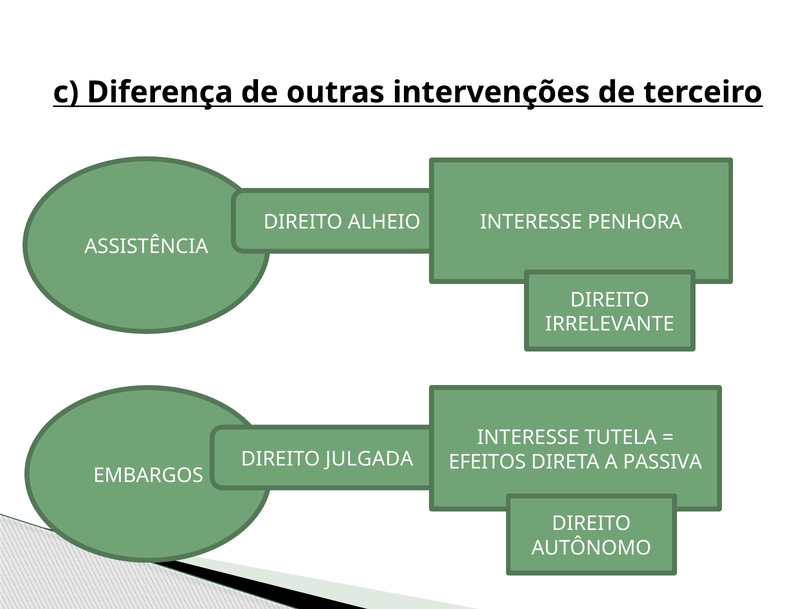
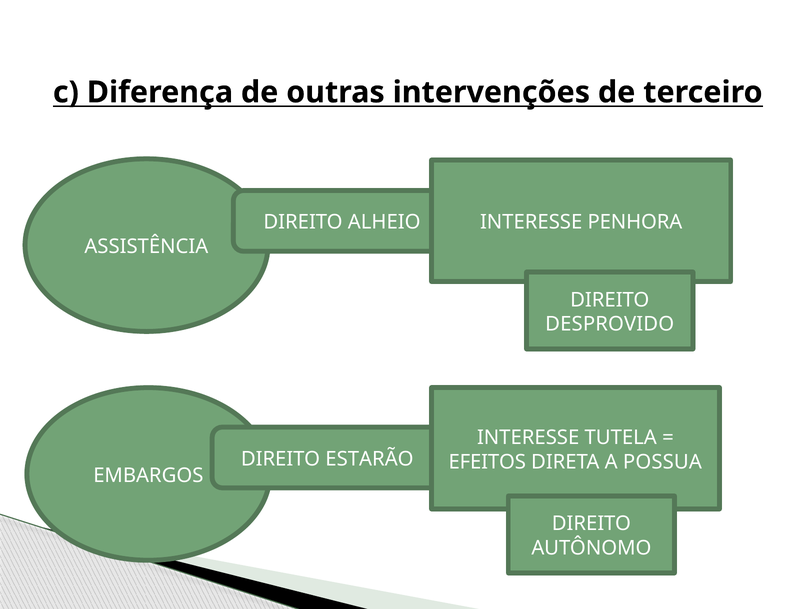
IRRELEVANTE: IRRELEVANTE -> DESPROVIDO
JULGADA: JULGADA -> ESTARÃO
PASSIVA: PASSIVA -> POSSUA
